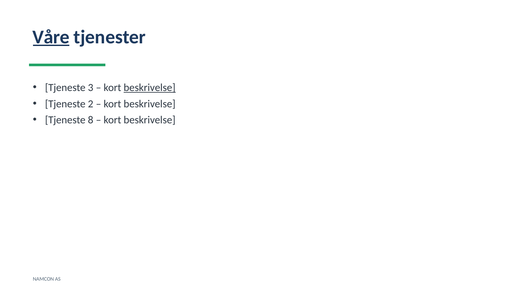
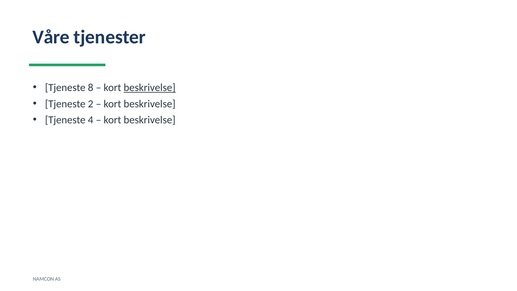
Våre underline: present -> none
3: 3 -> 8
8: 8 -> 4
